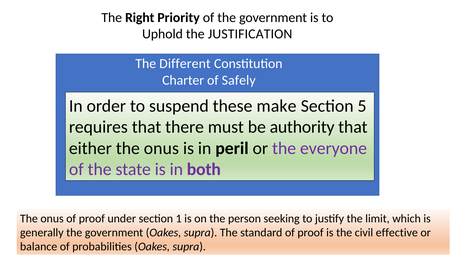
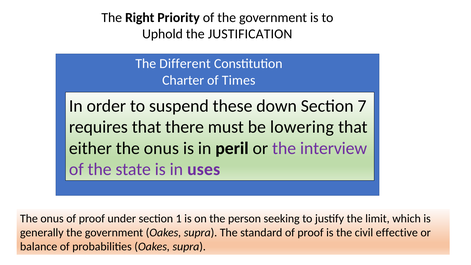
Safely: Safely -> Times
make: make -> down
5: 5 -> 7
authority: authority -> lowering
everyone: everyone -> interview
both: both -> uses
